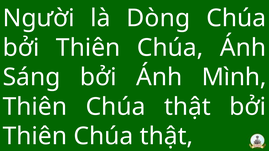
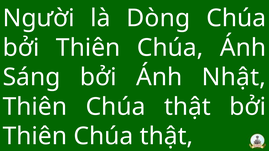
Mình: Mình -> Nhật
